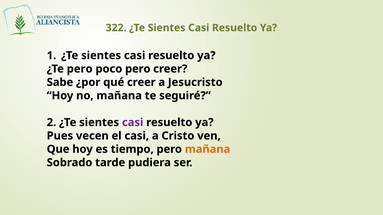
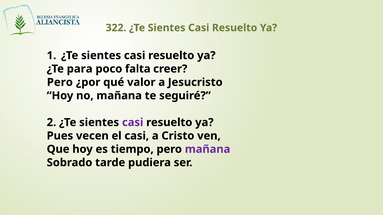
¿Te pero: pero -> para
poco pero: pero -> falta
Sabe at (60, 82): Sabe -> Pero
qué creer: creer -> valor
mañana at (208, 149) colour: orange -> purple
